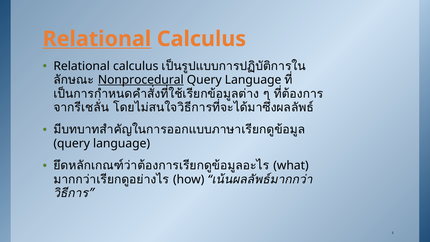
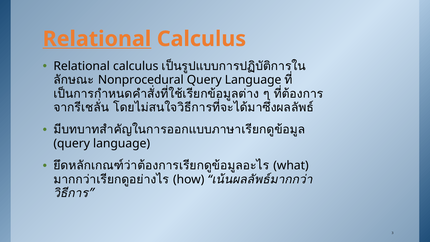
Nonprocedural underline: present -> none
